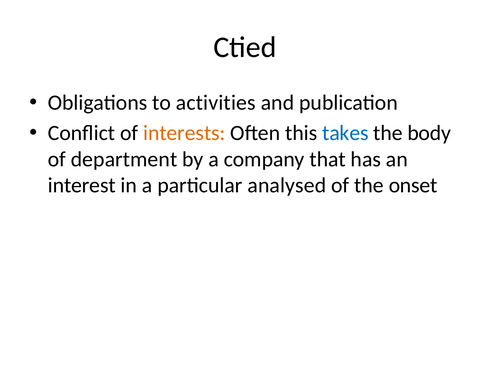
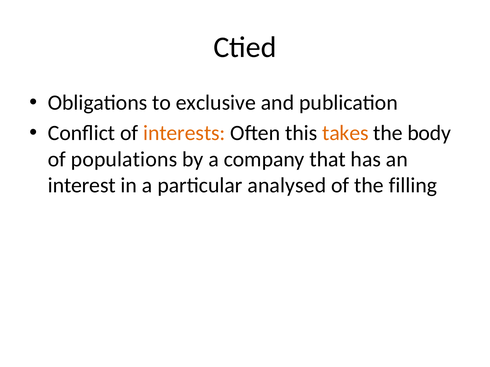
activities: activities -> exclusive
takes colour: blue -> orange
department: department -> populations
onset: onset -> filling
